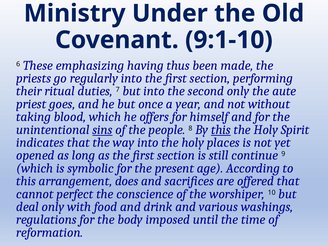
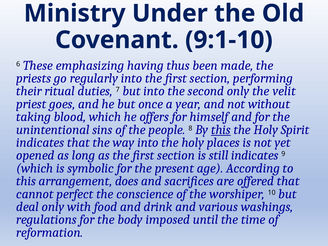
aute: aute -> velit
sins underline: present -> none
still continue: continue -> indicates
